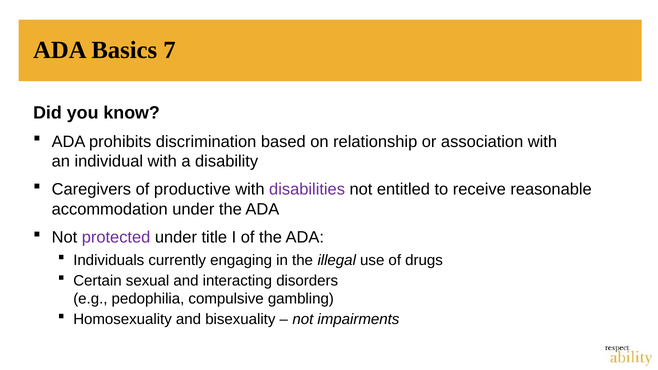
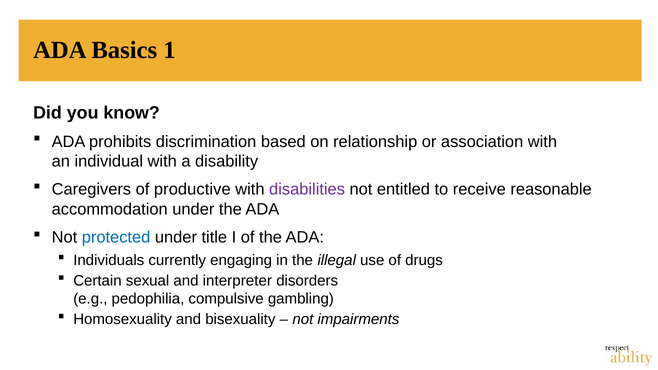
7: 7 -> 1
protected colour: purple -> blue
interacting: interacting -> interpreter
